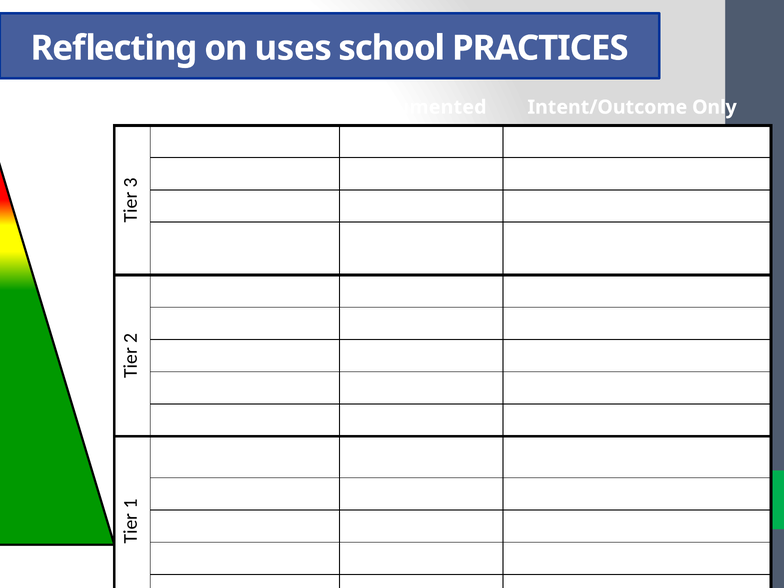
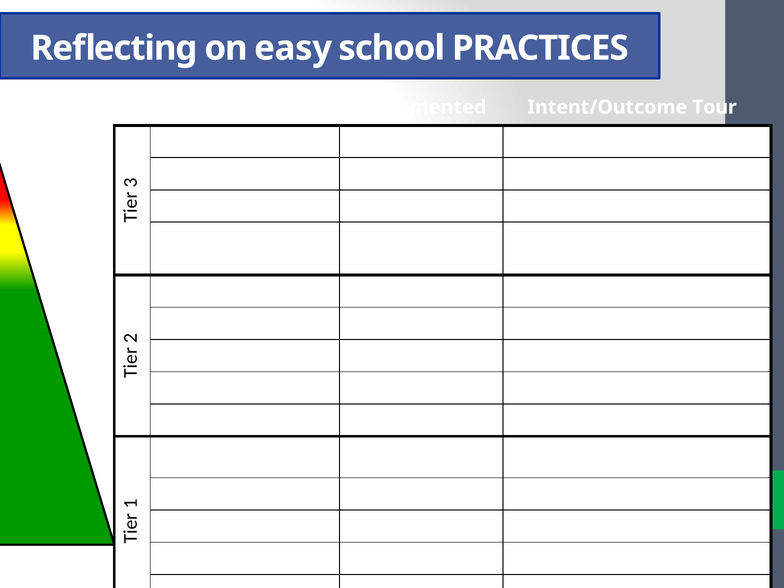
uses: uses -> easy
Only: Only -> Tour
